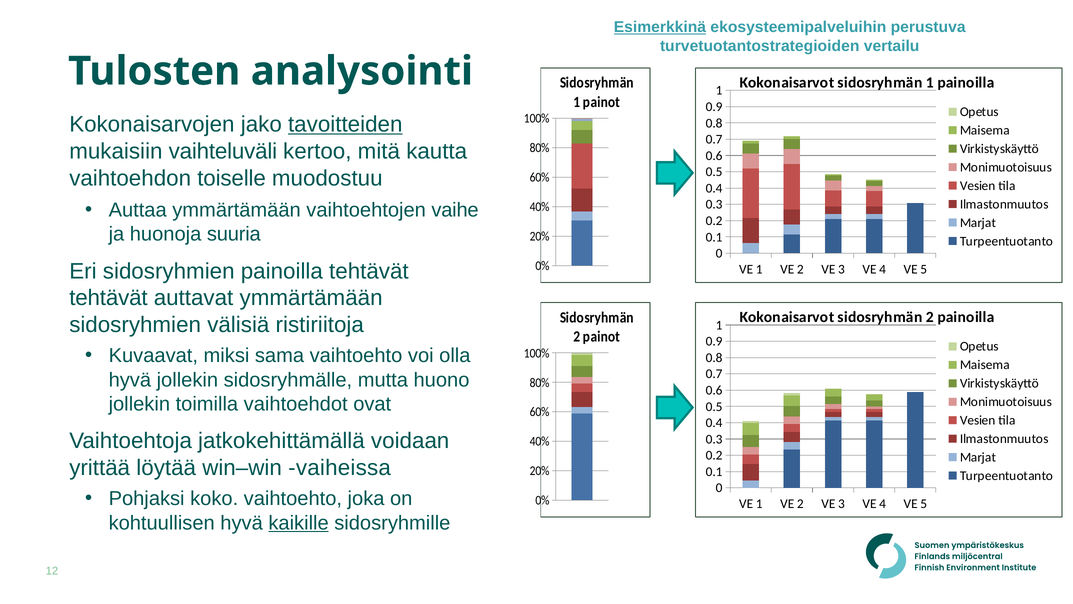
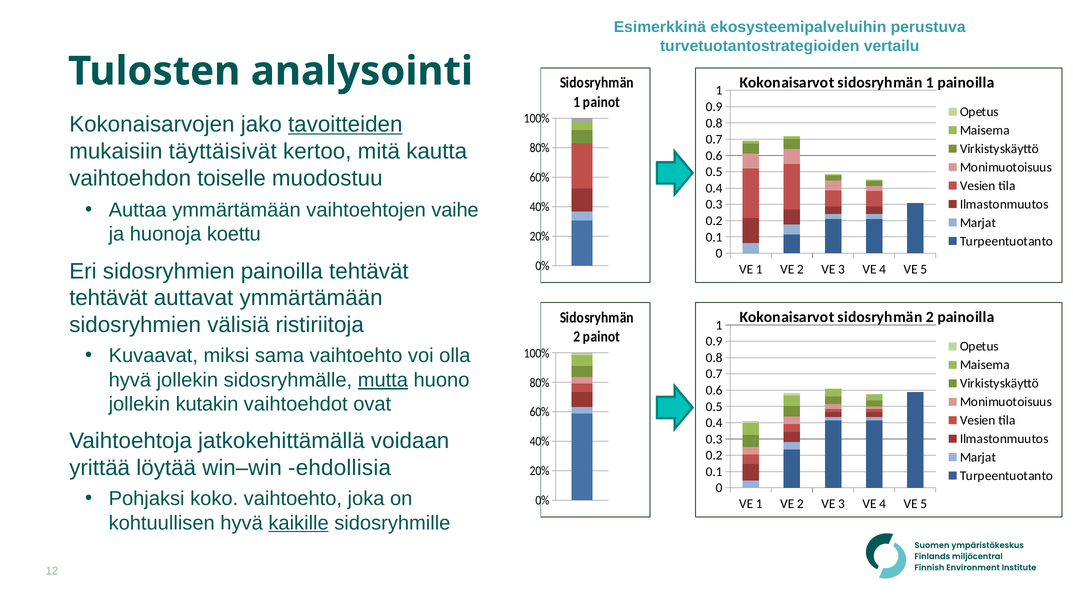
Esimerkkinä underline: present -> none
vaihteluväli: vaihteluväli -> täyttäisivät
suuria: suuria -> koettu
mutta underline: none -> present
toimilla: toimilla -> kutakin
vaiheissa: vaiheissa -> ehdollisia
